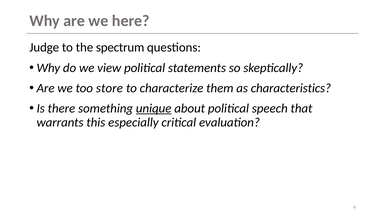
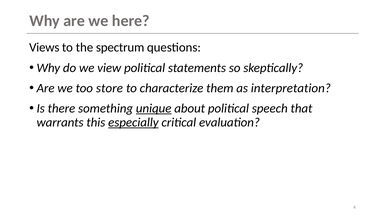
Judge: Judge -> Views
characteristics: characteristics -> interpretation
especially underline: none -> present
